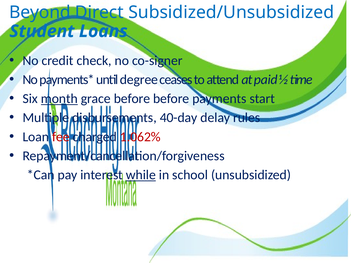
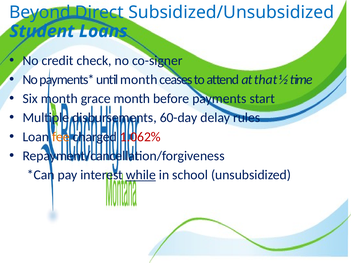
until degree: degree -> month
paid: paid -> that
month at (59, 99) underline: present -> none
grace before: before -> month
40-day: 40-day -> 60-day
fee colour: red -> orange
